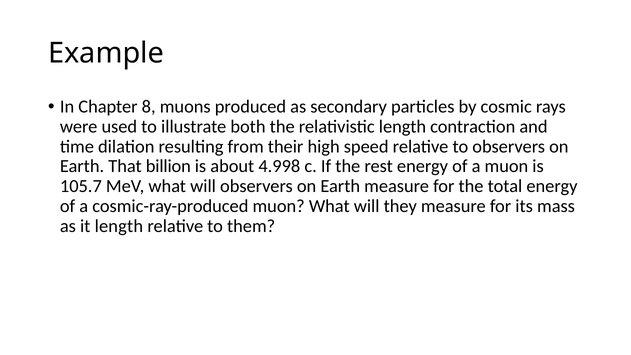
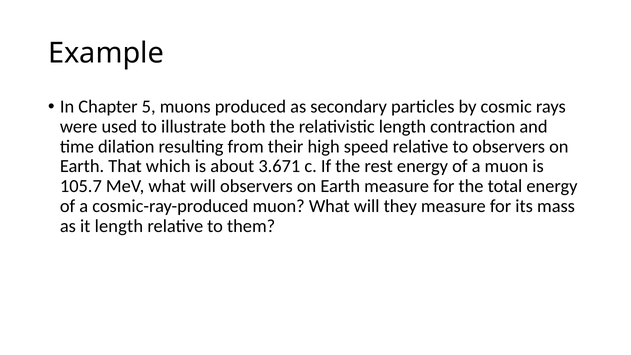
8: 8 -> 5
billion: billion -> which
4.998: 4.998 -> 3.671
